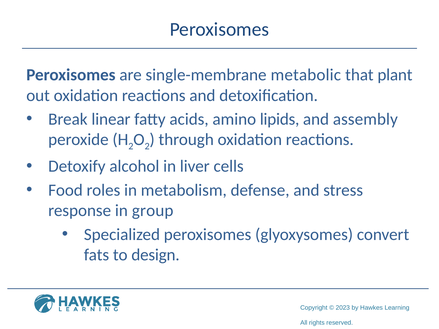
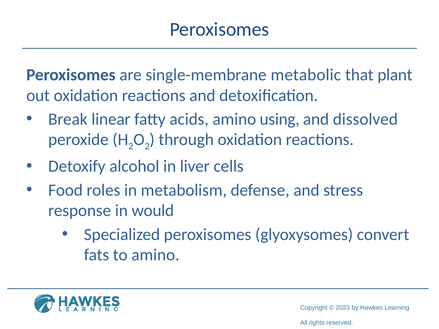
lipids: lipids -> using
assembly: assembly -> dissolved
group: group -> would
to design: design -> amino
